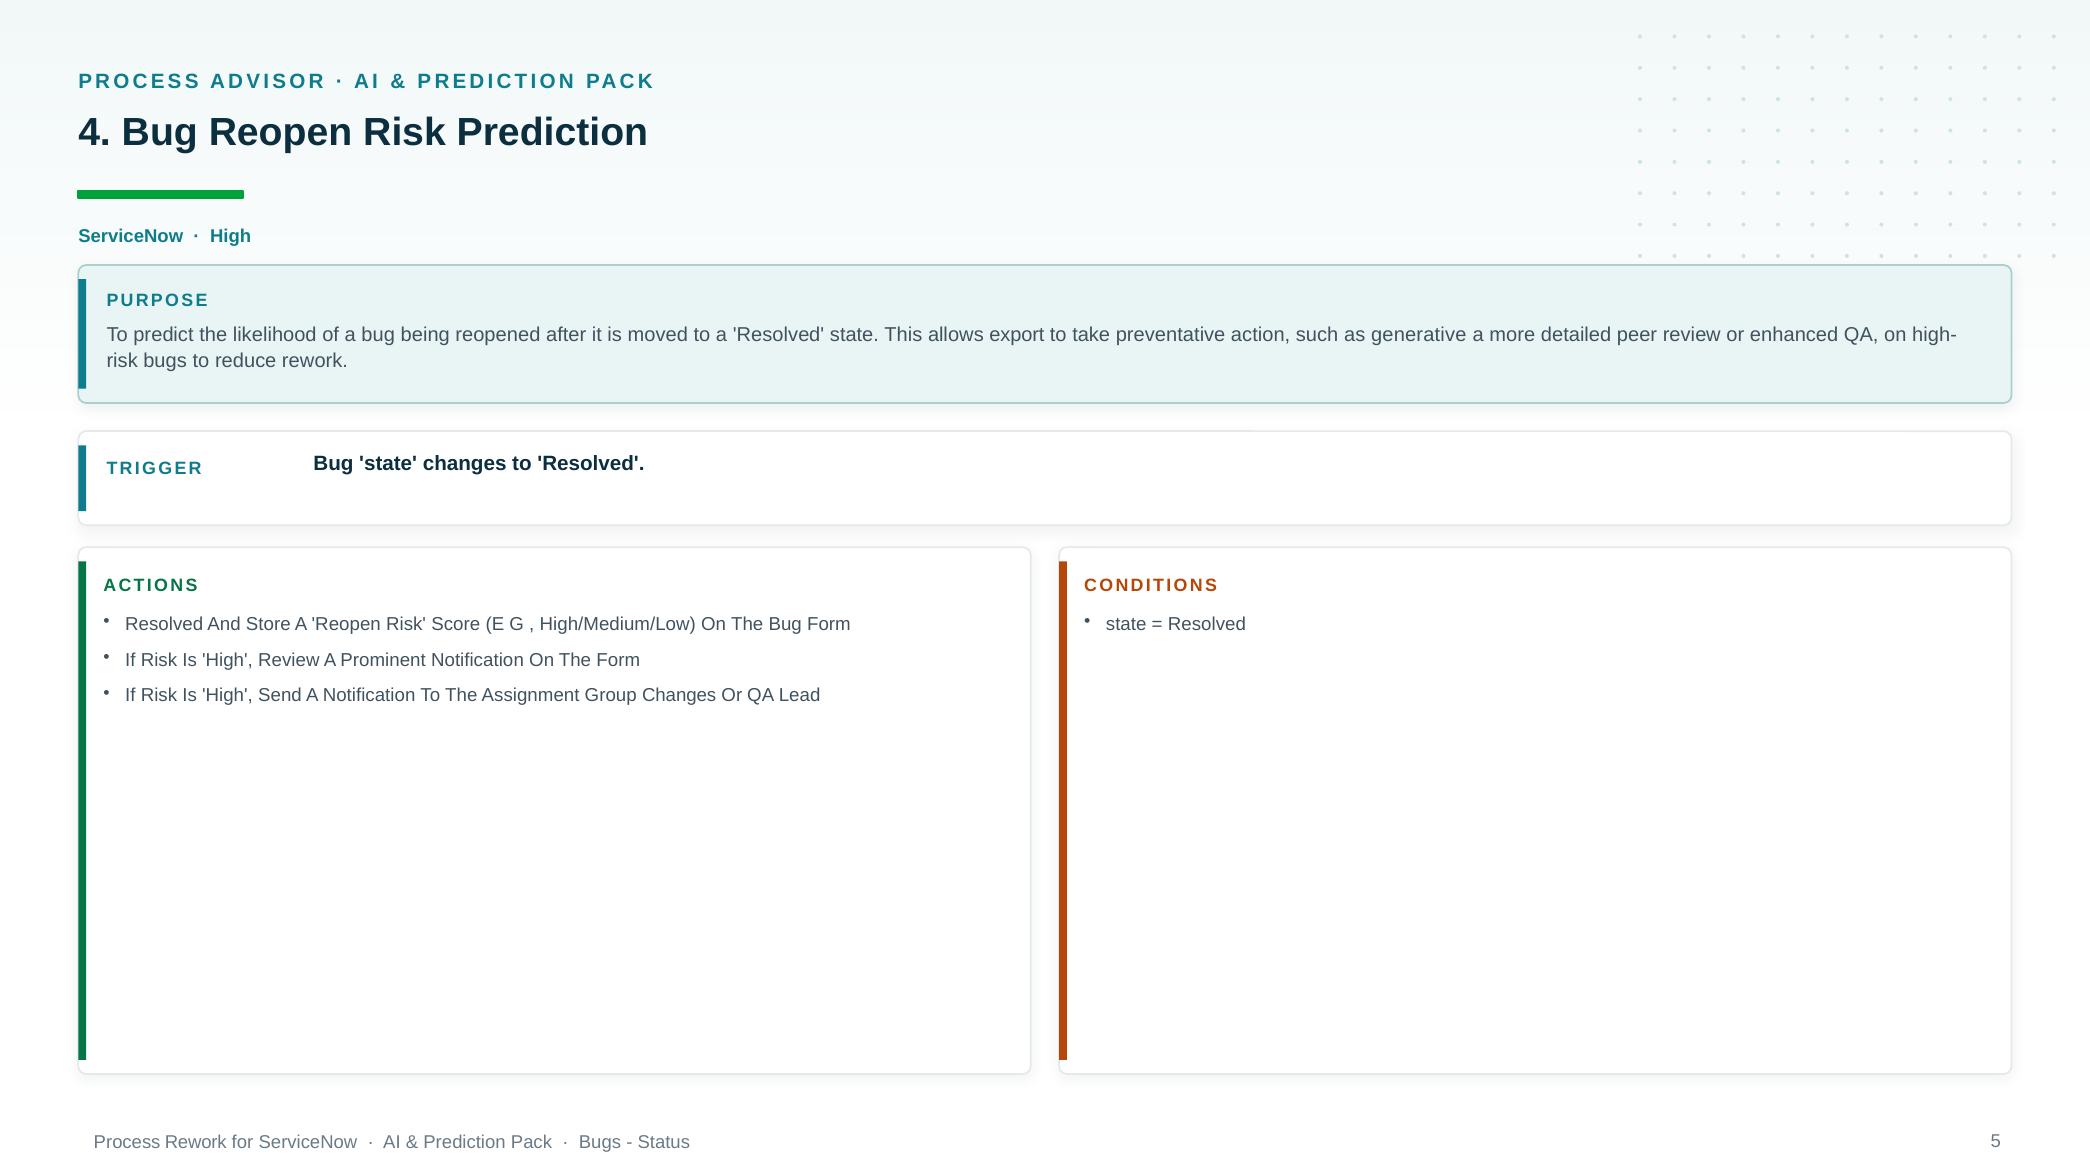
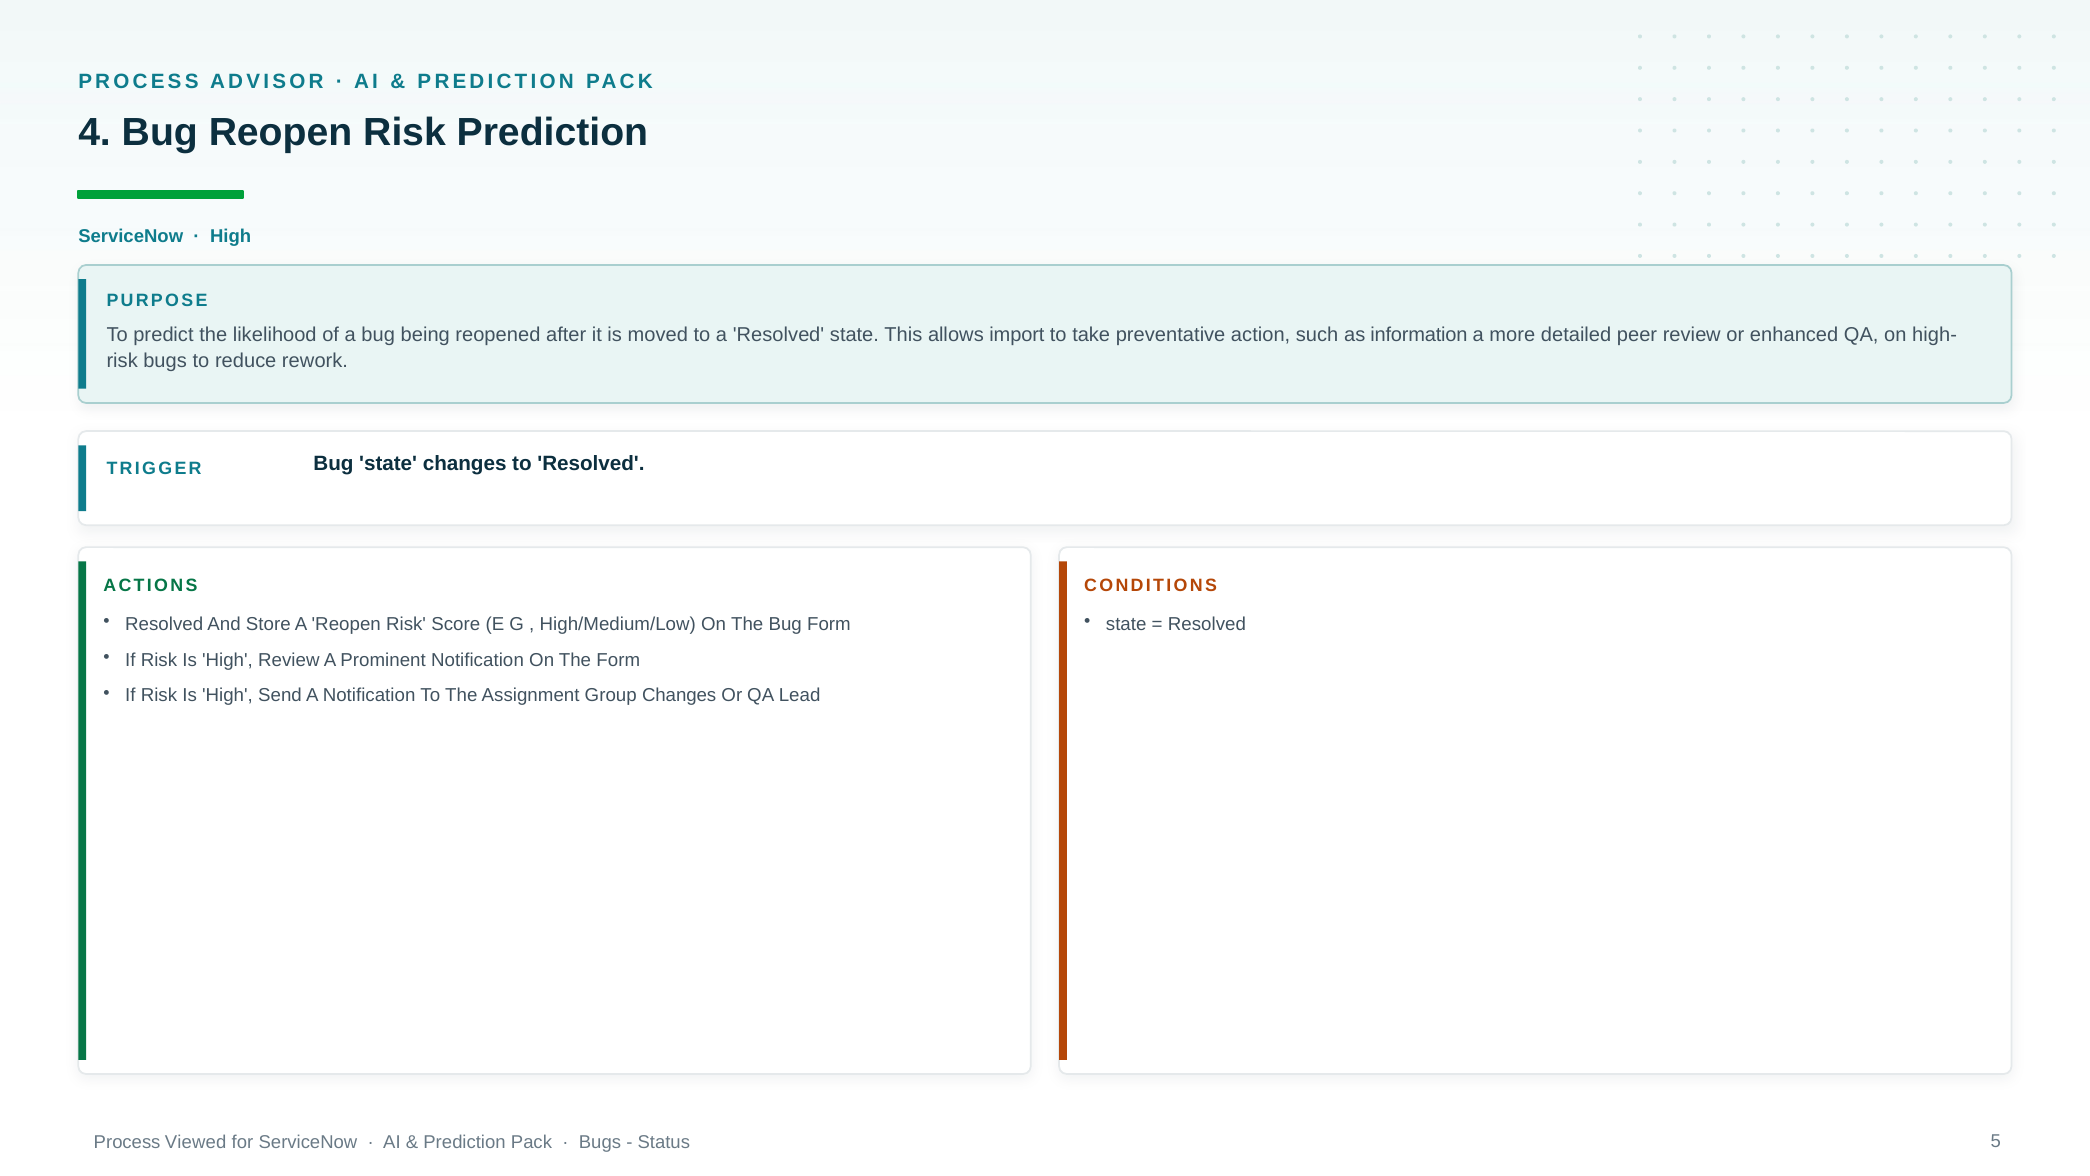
export: export -> import
generative: generative -> information
Process Rework: Rework -> Viewed
